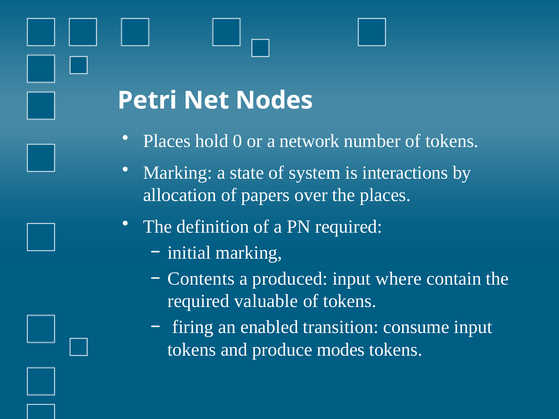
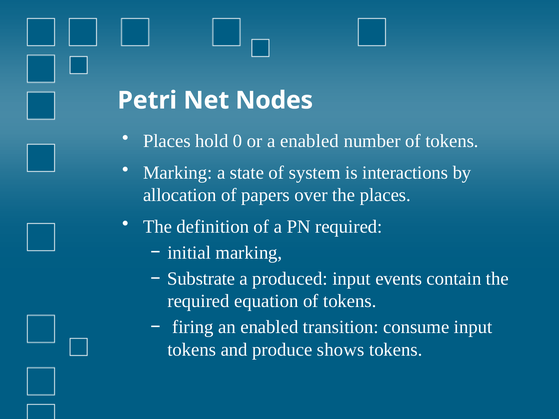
a network: network -> enabled
Contents: Contents -> Substrate
where: where -> events
valuable: valuable -> equation
modes: modes -> shows
